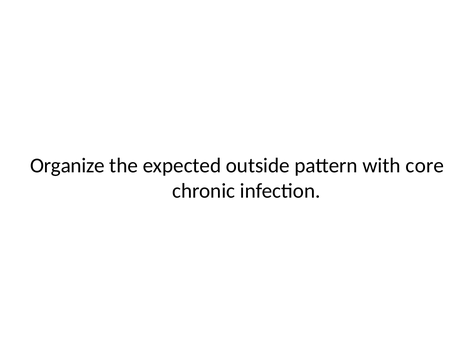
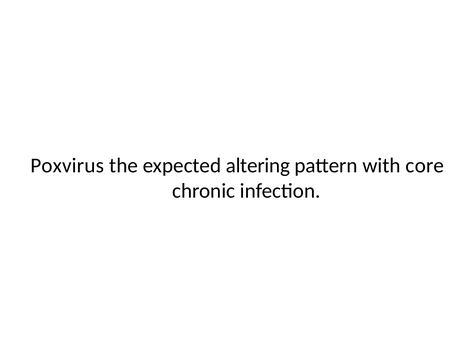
Organize: Organize -> Poxvirus
outside: outside -> altering
